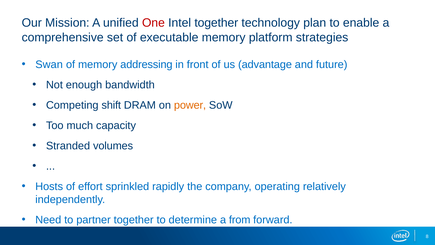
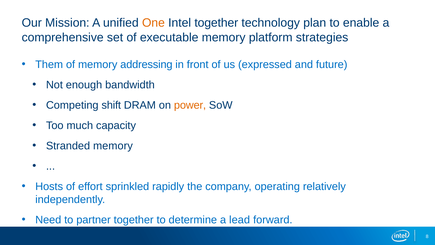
One colour: red -> orange
Swan: Swan -> Them
advantage: advantage -> expressed
Stranded volumes: volumes -> memory
from: from -> lead
